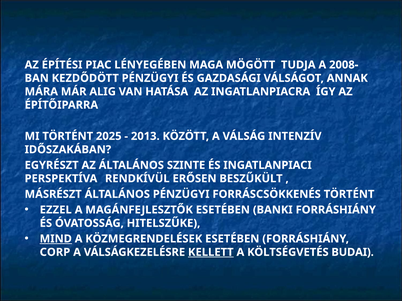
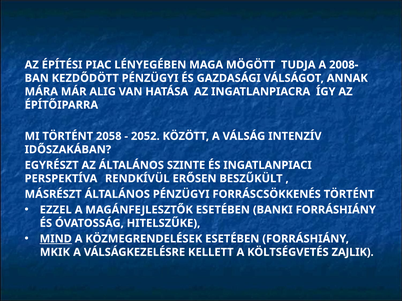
2025: 2025 -> 2058
2013: 2013 -> 2052
CORP: CORP -> MKIK
KELLETT underline: present -> none
BUDAI: BUDAI -> ZAJLIK
